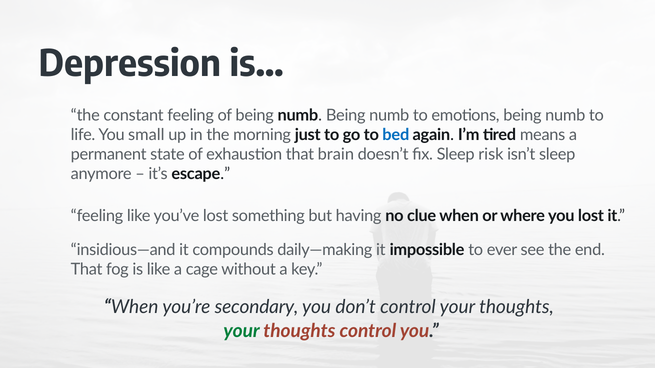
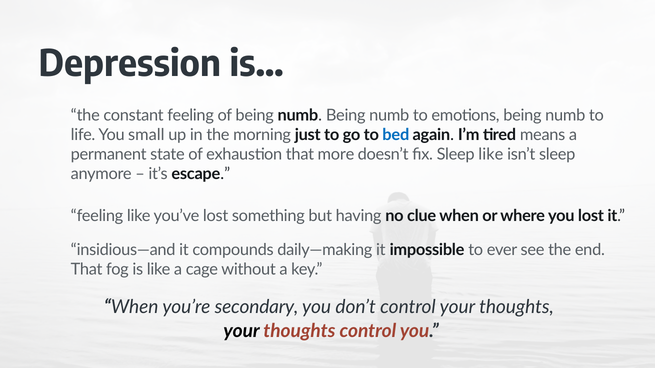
brain: brain -> more
Sleep risk: risk -> like
your at (242, 332) colour: green -> black
